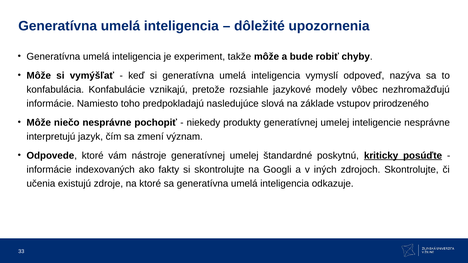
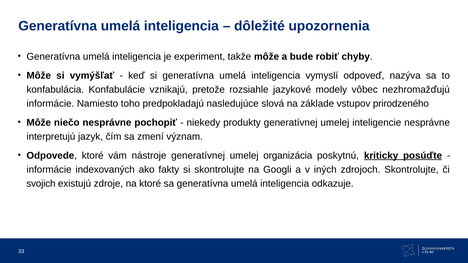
štandardné: štandardné -> organizácia
učenia: učenia -> svojich
